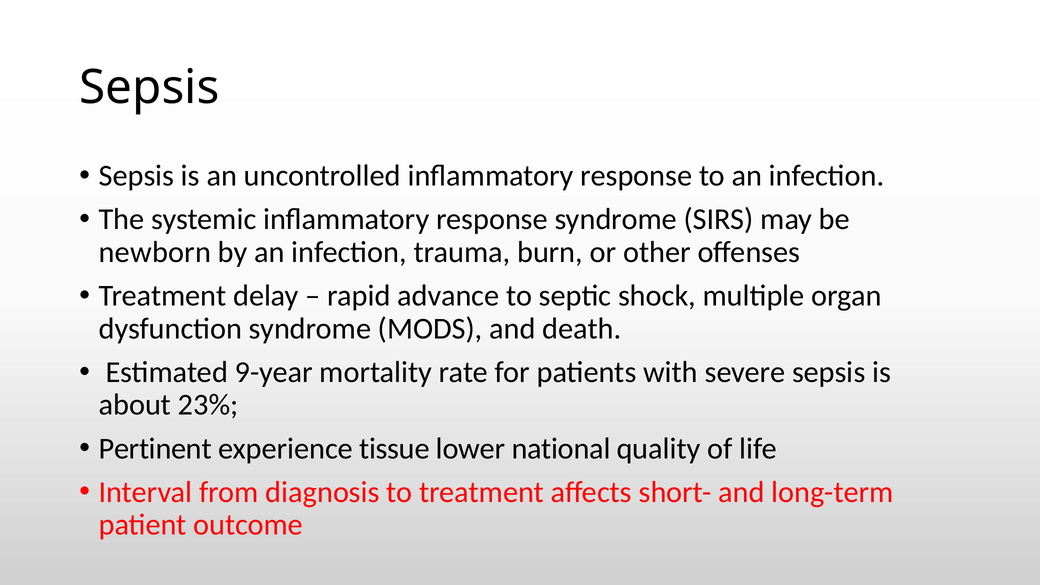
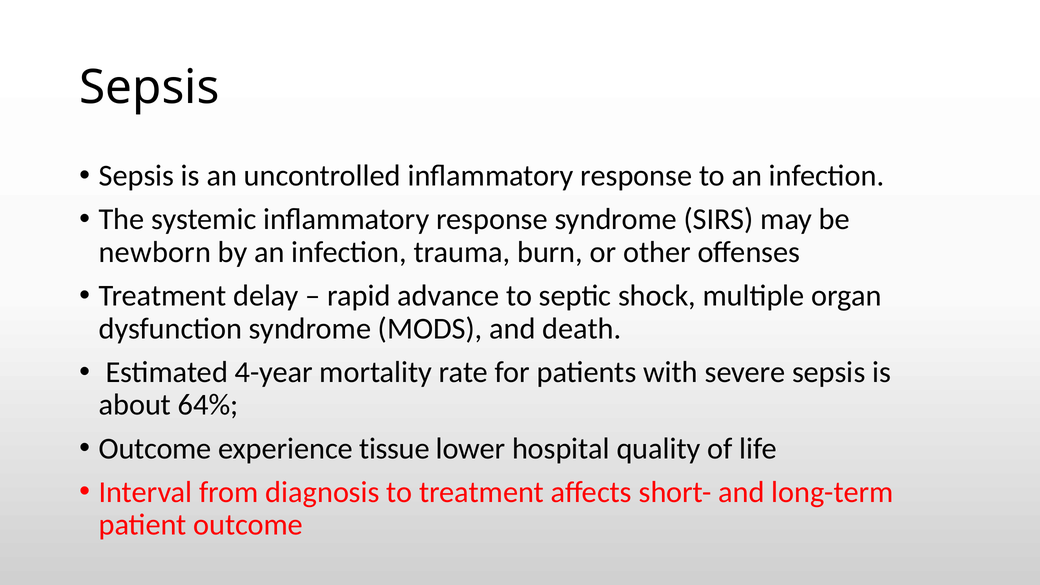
9-year: 9-year -> 4-year
23%: 23% -> 64%
Pertinent at (155, 449): Pertinent -> Outcome
national: national -> hospital
